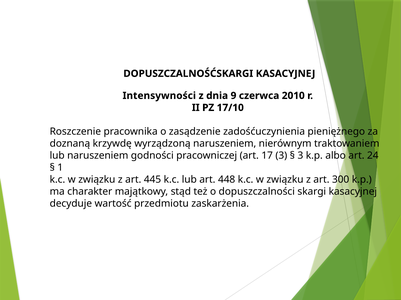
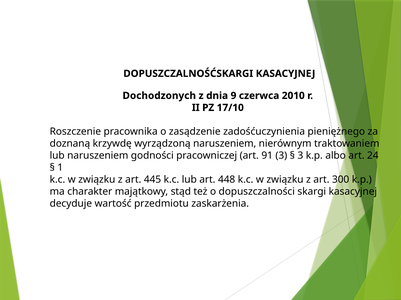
Intensywności: Intensywności -> Dochodzonych
17: 17 -> 91
